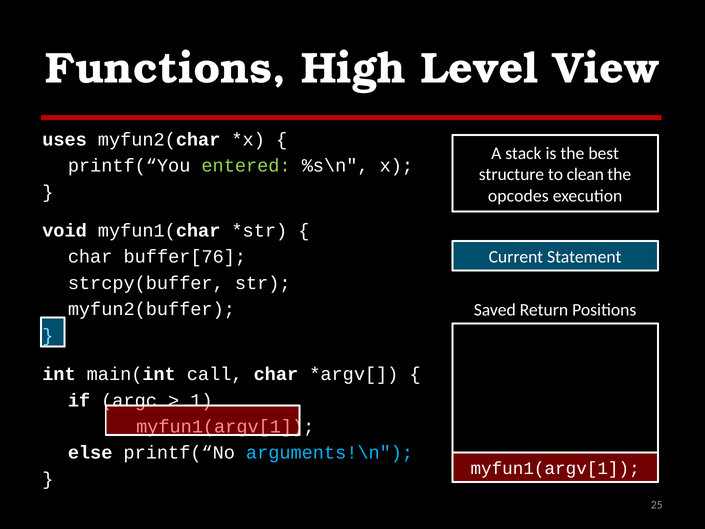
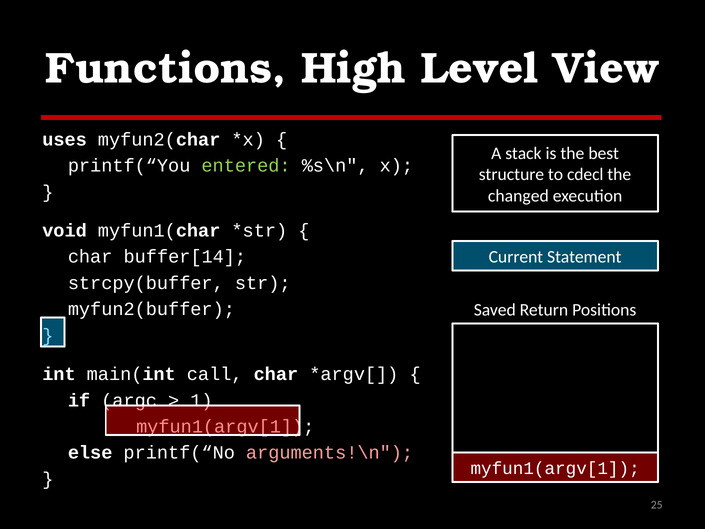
clean: clean -> cdecl
opcodes: opcodes -> changed
buffer[76: buffer[76 -> buffer[14
arguments!\n colour: light blue -> pink
